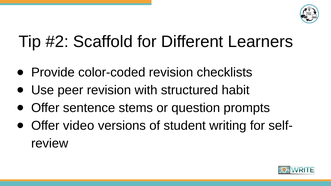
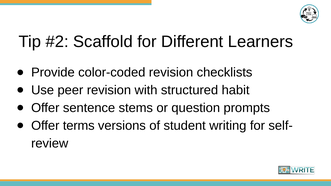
video: video -> terms
